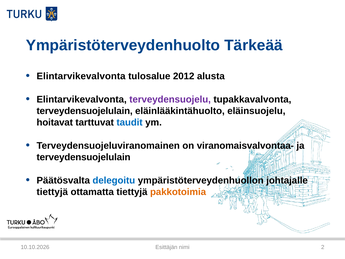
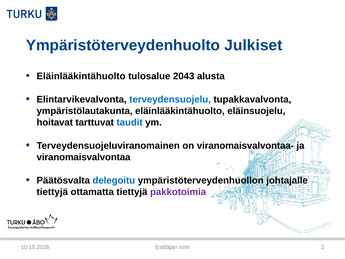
Tärkeää: Tärkeää -> Julkiset
Elintarvikevalvonta at (81, 76): Elintarvikevalvonta -> Eläinlääkintähuolto
2012: 2012 -> 2043
terveydensuojelu colour: purple -> blue
terveydensuojelulain at (85, 111): terveydensuojelulain -> ympäristölautakunta
terveydensuojelulain at (84, 157): terveydensuojelulain -> viranomaisvalvontaa
pakkotoimia colour: orange -> purple
